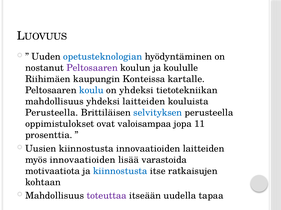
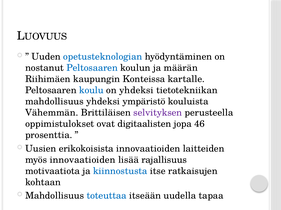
Peltosaaren at (92, 68) colour: purple -> blue
koululle: koululle -> määrän
yhdeksi laitteiden: laitteiden -> ympäristö
Perusteella at (52, 113): Perusteella -> Vähemmän
selvityksen colour: blue -> purple
valoisampaa: valoisampaa -> digitaalisten
11: 11 -> 46
Uusien kiinnostusta: kiinnostusta -> erikokoisista
varastoida: varastoida -> rajallisuus
toteuttaa colour: purple -> blue
